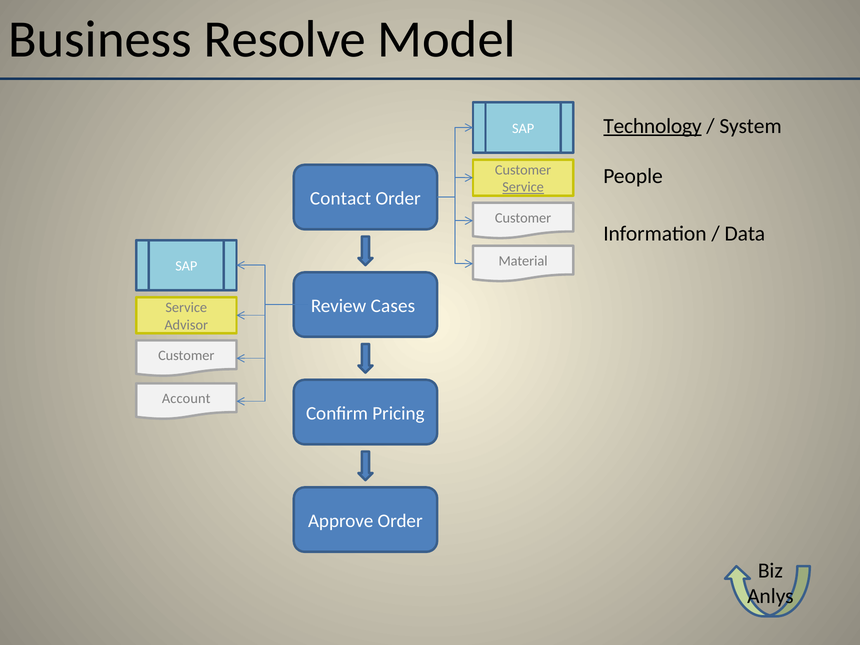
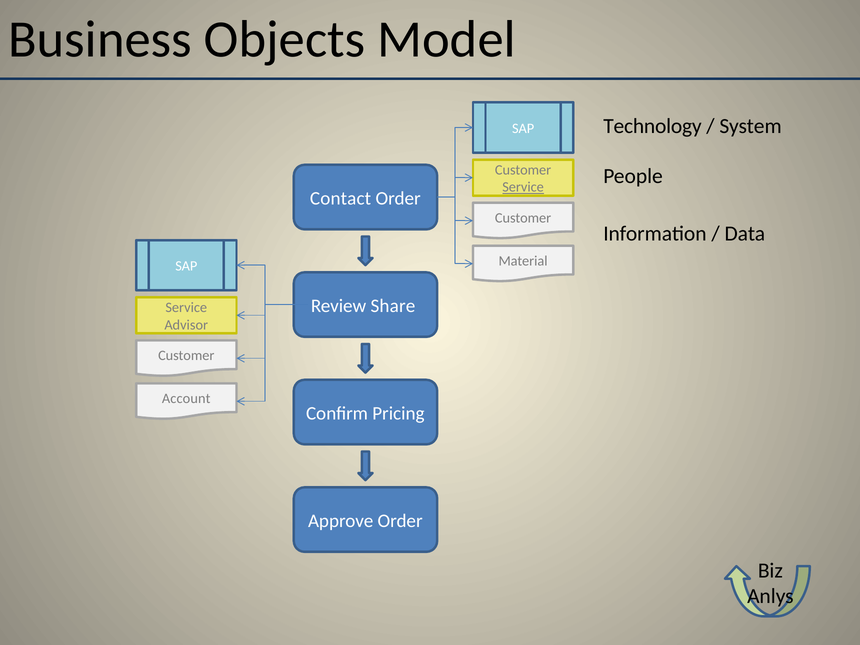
Resolve: Resolve -> Objects
Technology underline: present -> none
Cases: Cases -> Share
